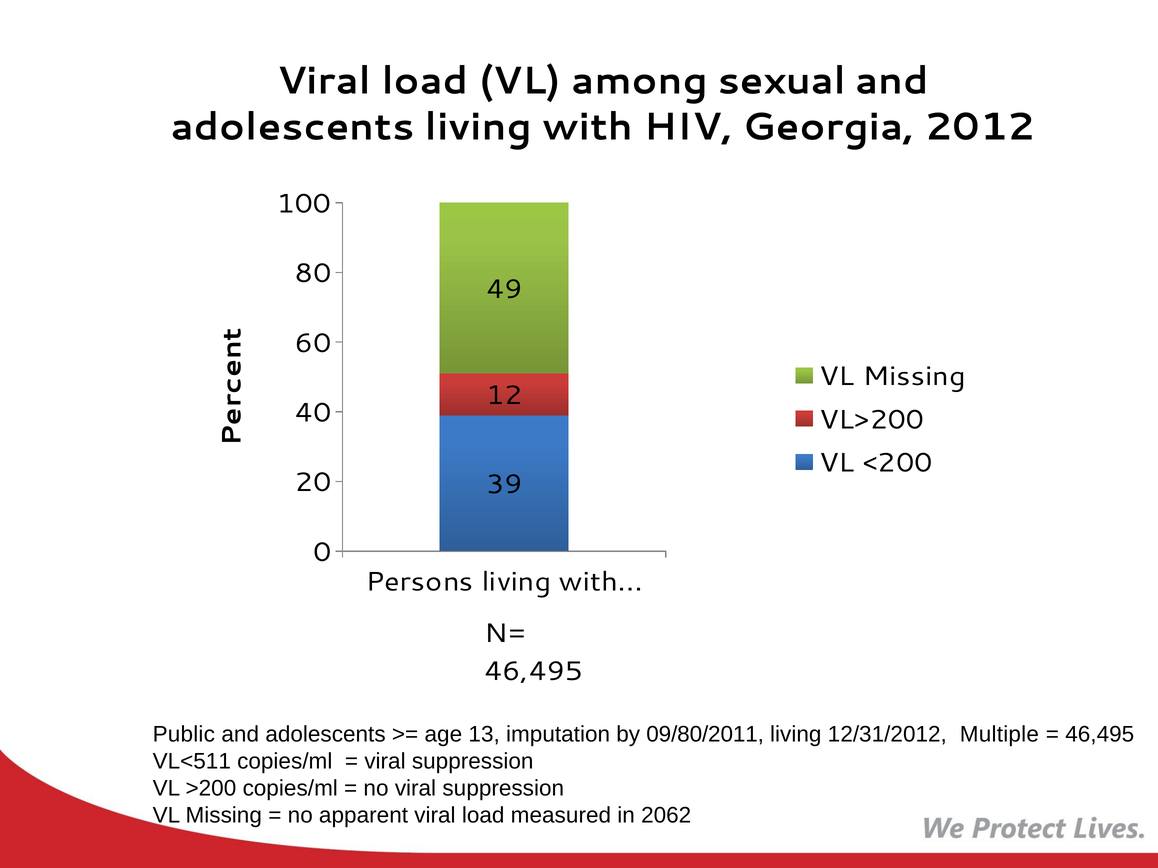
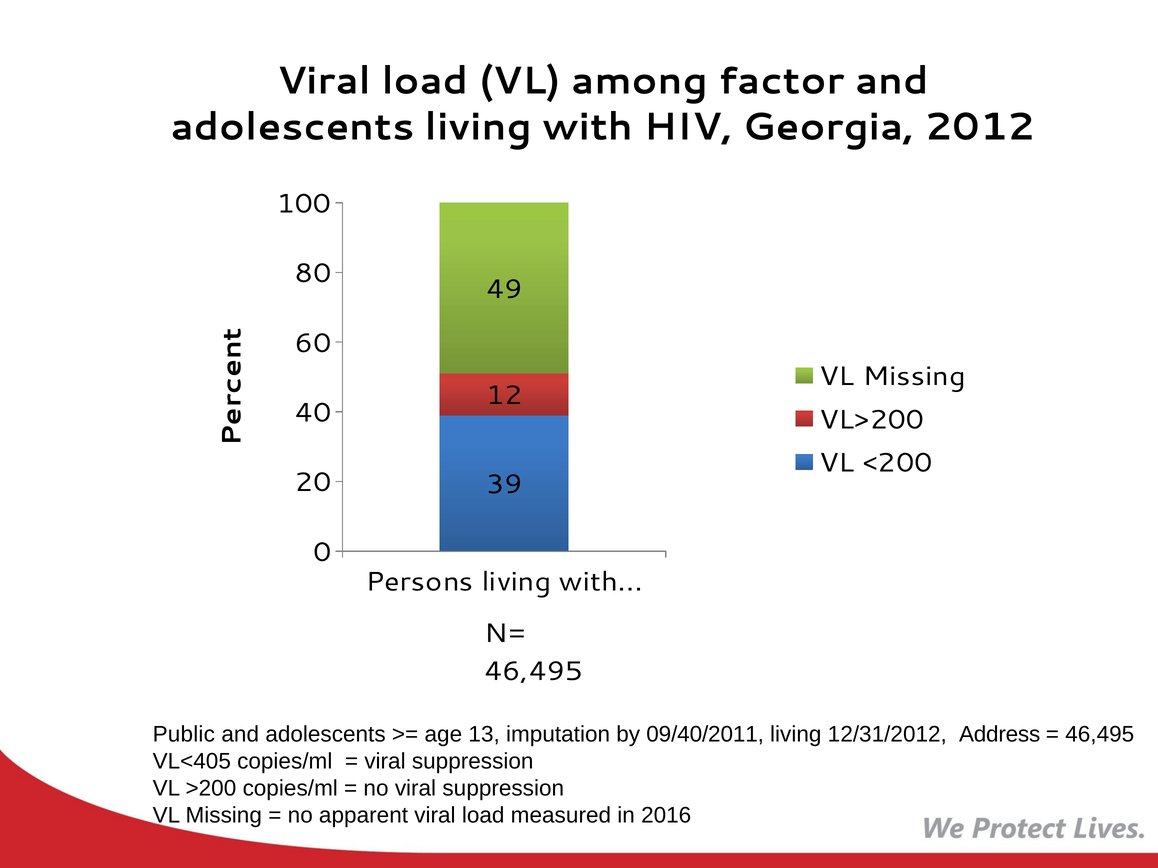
sexual: sexual -> factor
09/80/2011: 09/80/2011 -> 09/40/2011
Multiple: Multiple -> Address
VL<511: VL<511 -> VL<405
2062: 2062 -> 2016
